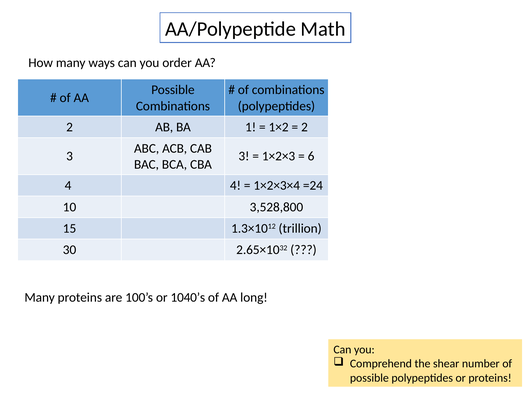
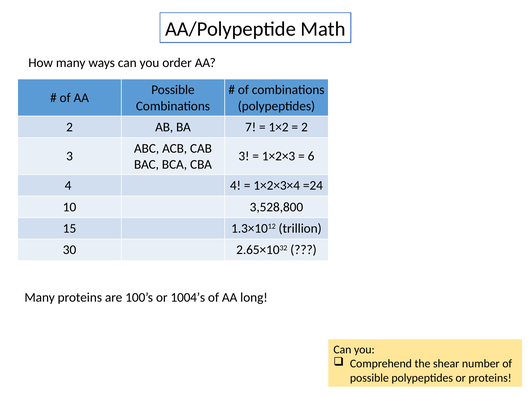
1: 1 -> 7
1040’s: 1040’s -> 1004’s
